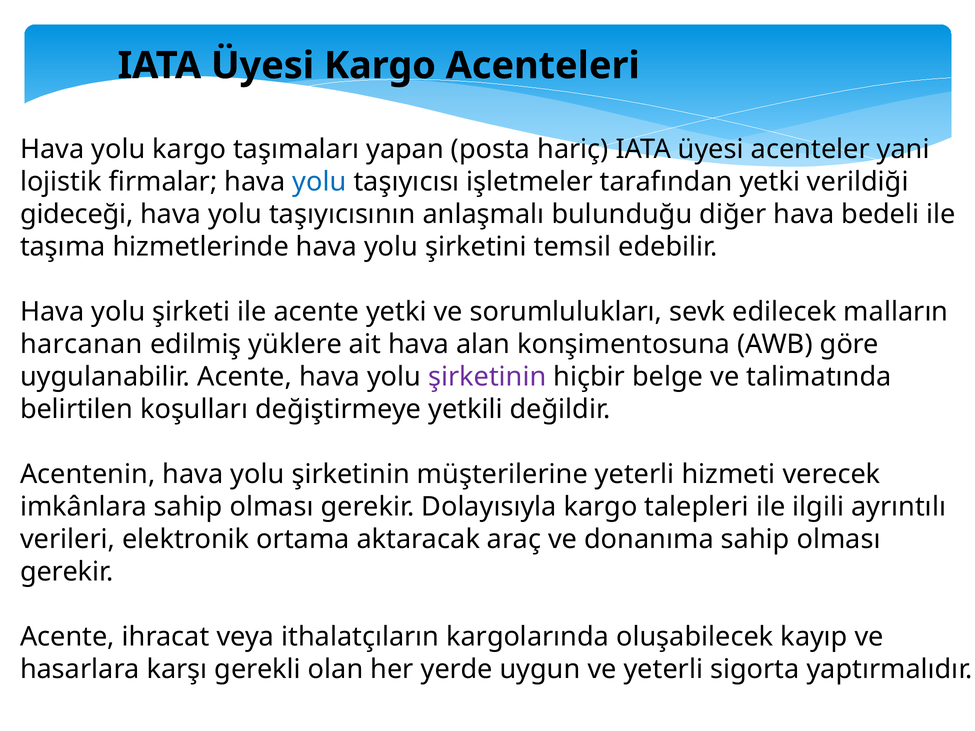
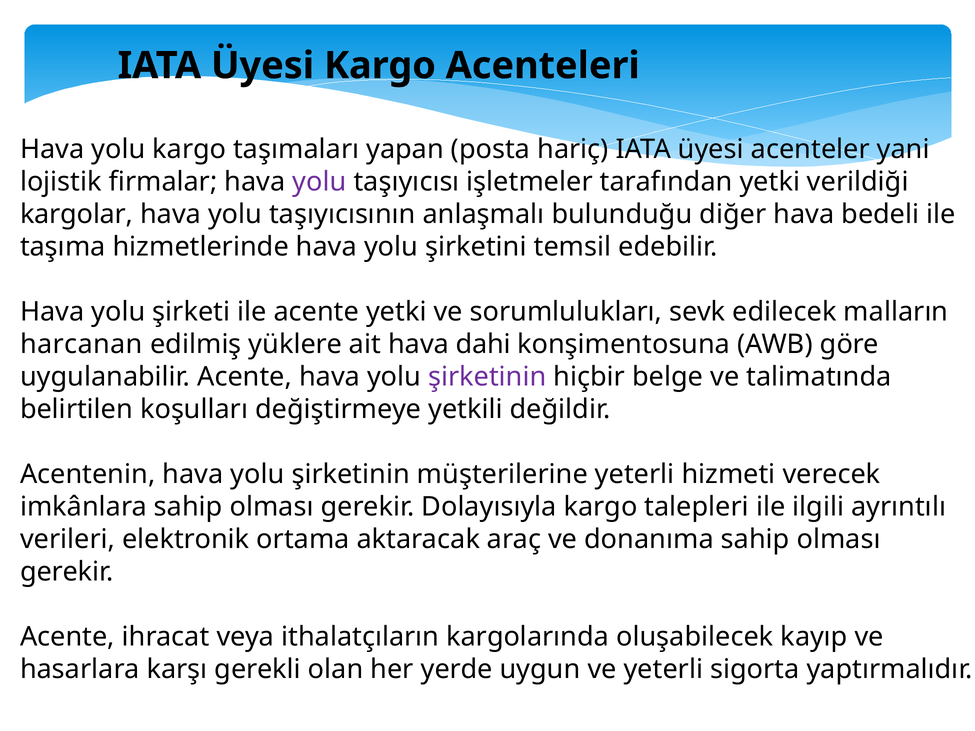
yolu at (320, 182) colour: blue -> purple
gideceği: gideceği -> kargolar
alan: alan -> dahi
